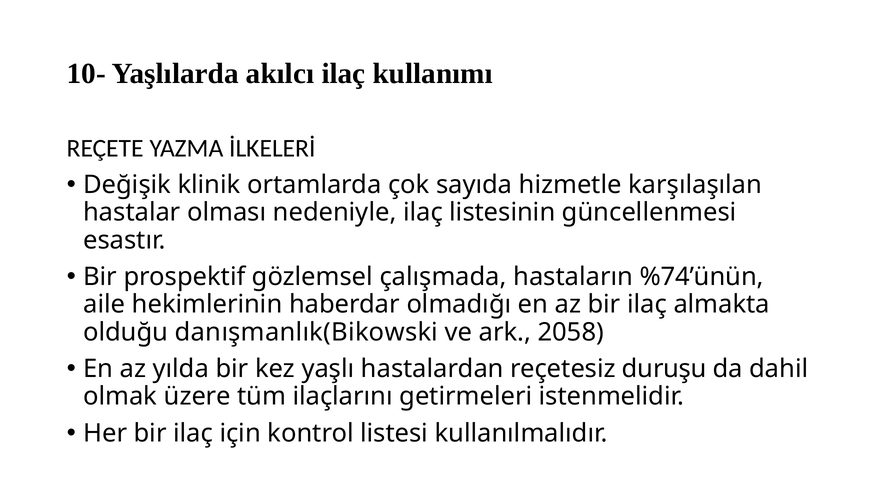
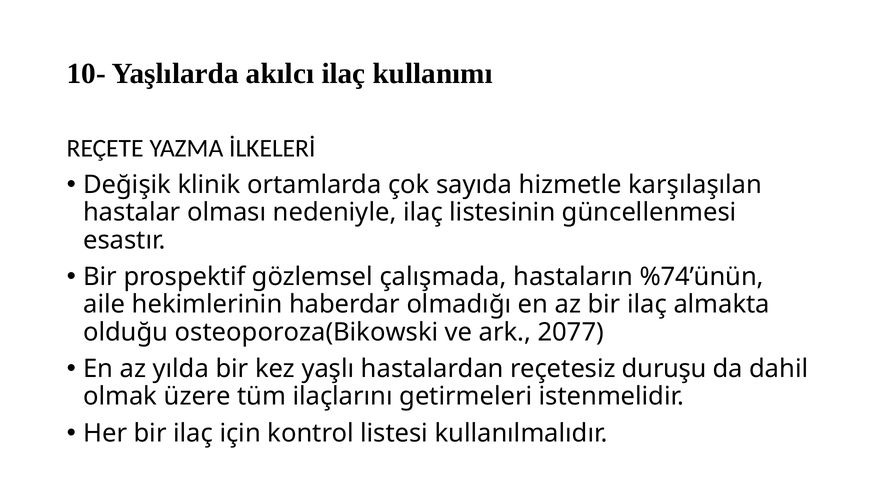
danışmanlık(Bikowski: danışmanlık(Bikowski -> osteoporoza(Bikowski
2058: 2058 -> 2077
